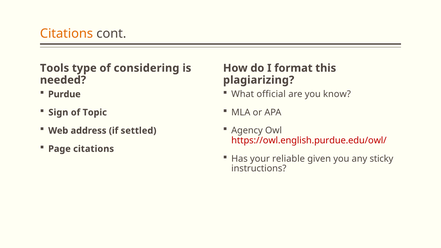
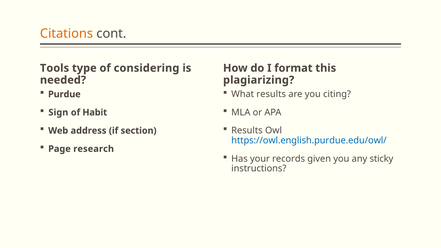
What official: official -> results
know: know -> citing
Topic: Topic -> Habit
Agency at (247, 131): Agency -> Results
settled: settled -> section
https://owl.english.purdue.edu/owl/ colour: red -> blue
Page citations: citations -> research
reliable: reliable -> records
